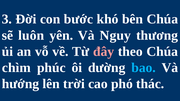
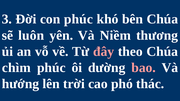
con bước: bước -> phúc
Nguy: Nguy -> Niềm
bao colour: light blue -> pink
